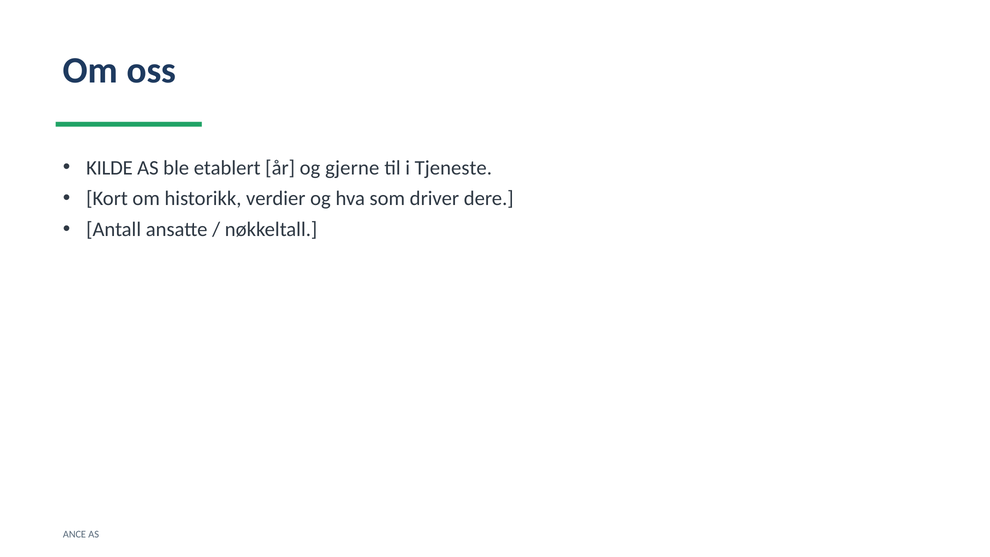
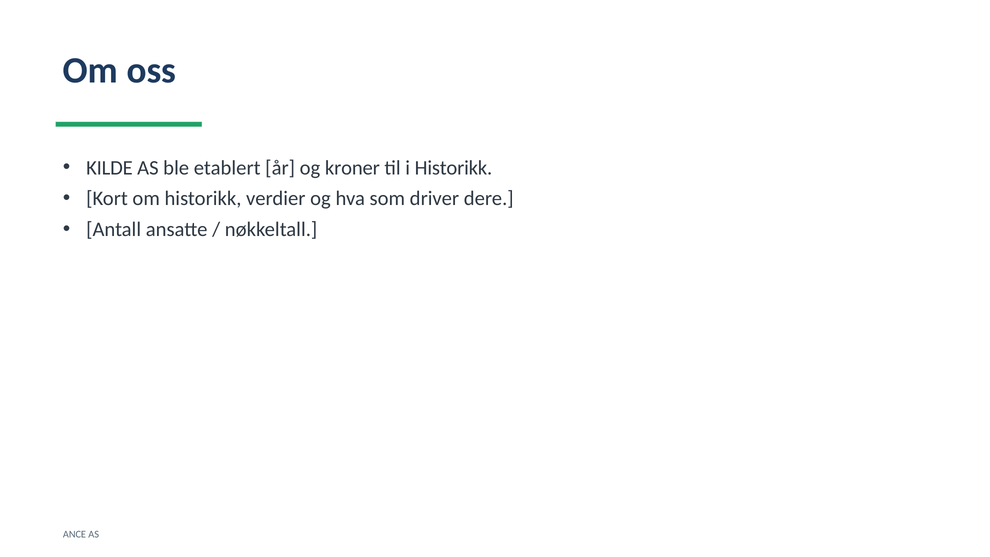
gjerne: gjerne -> kroner
i Tjeneste: Tjeneste -> Historikk
